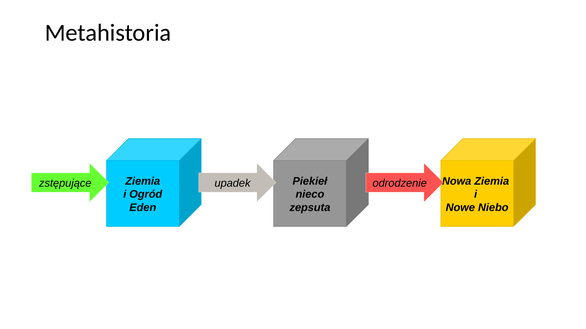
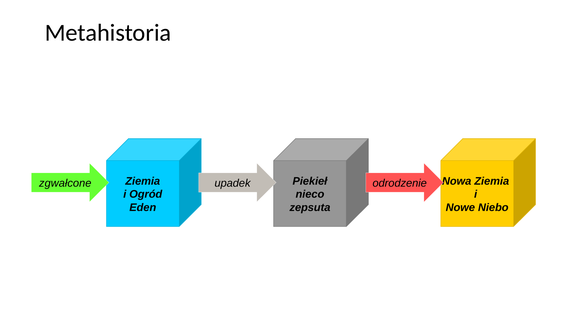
zstępujące: zstępujące -> zgwałcone
